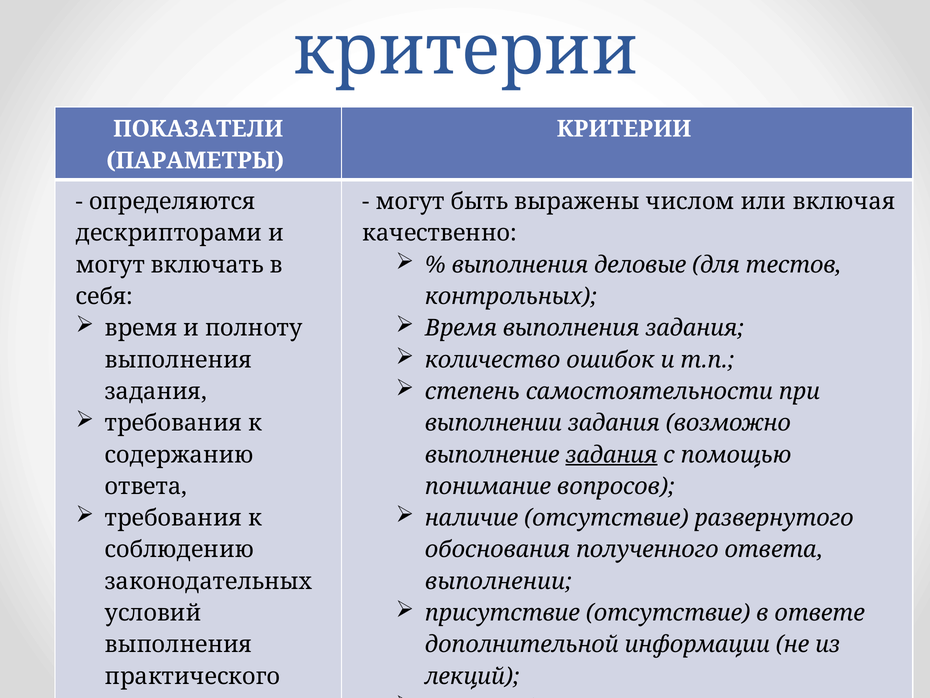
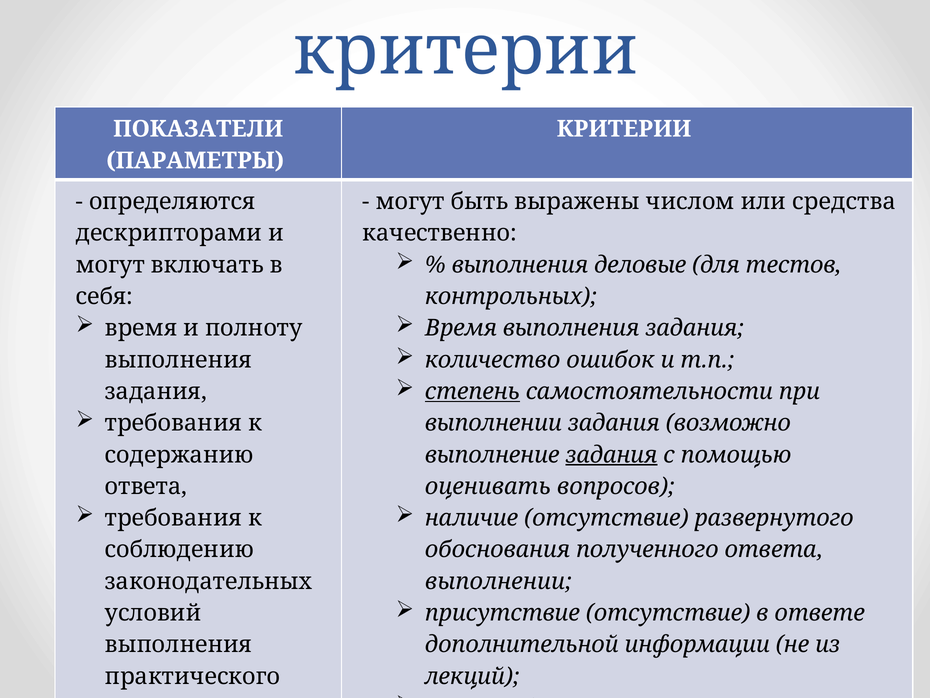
включая: включая -> средства
степень underline: none -> present
понимание: понимание -> оценивать
